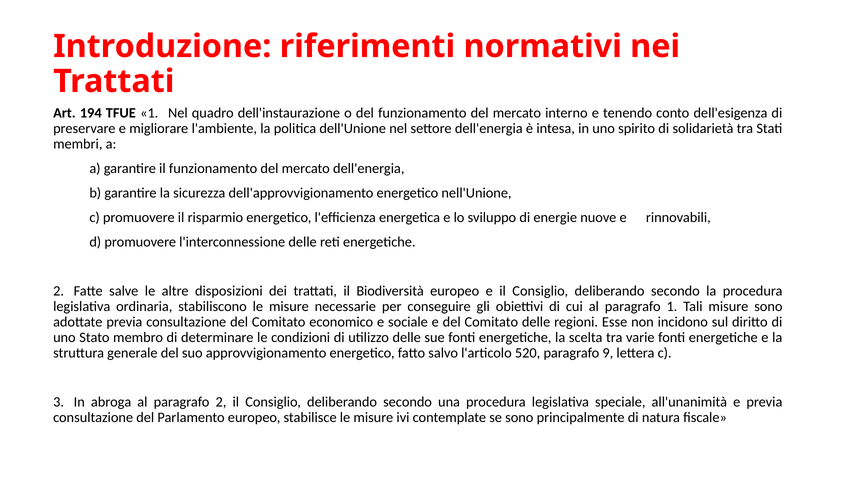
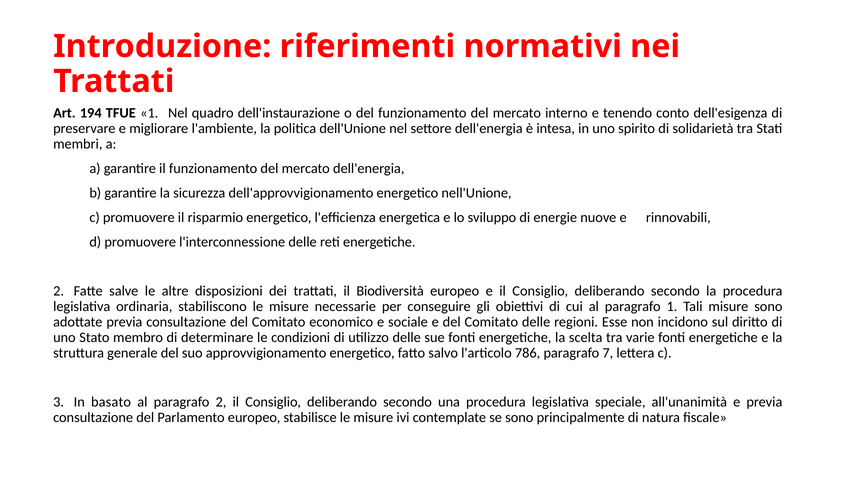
520: 520 -> 786
9: 9 -> 7
abroga: abroga -> basato
